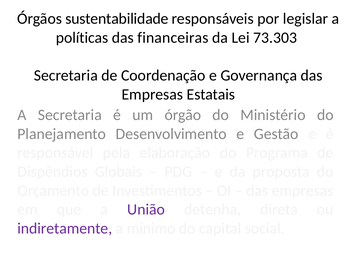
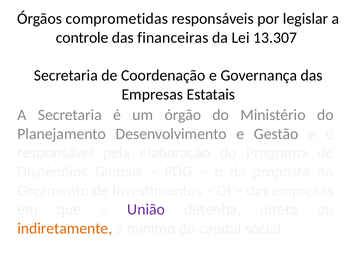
sustentabilidade: sustentabilidade -> comprometidas
políticas: políticas -> controle
73.303: 73.303 -> 13.307
indiretamente colour: purple -> orange
